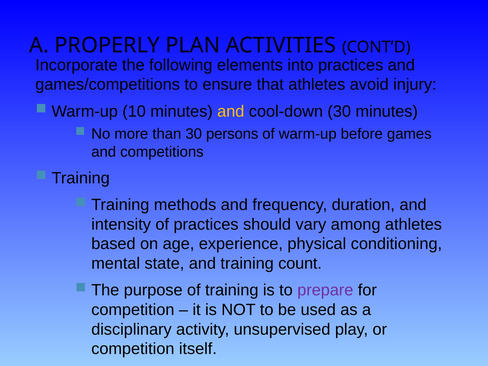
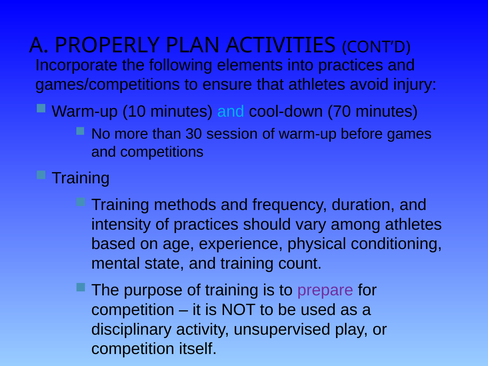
and at (231, 111) colour: yellow -> light blue
cool-down 30: 30 -> 70
persons: persons -> session
